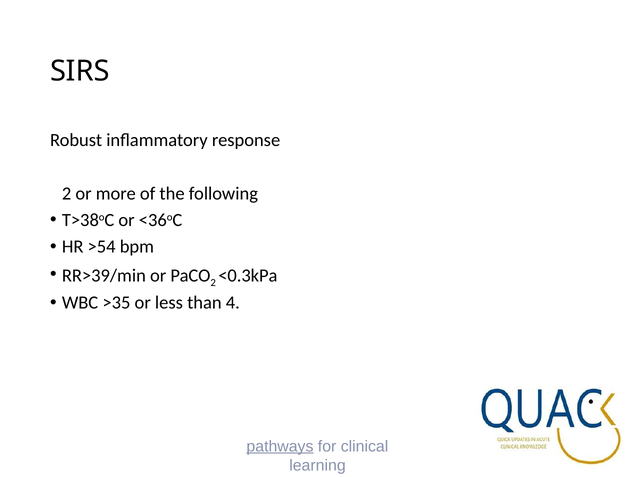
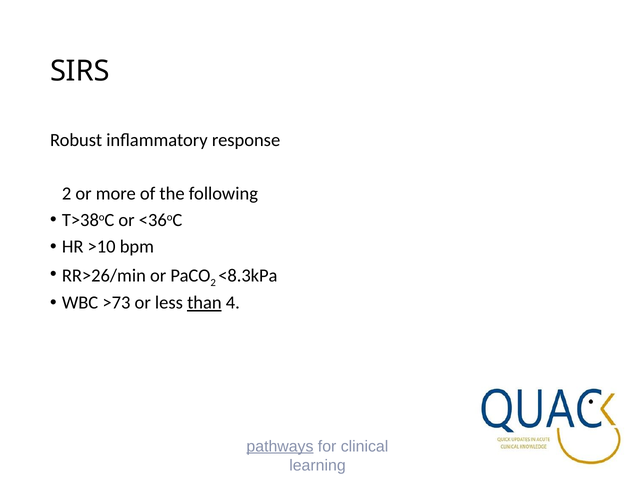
>54: >54 -> >10
RR>39/min: RR>39/min -> RR>26/min
<0.3kPa: <0.3kPa -> <8.3kPa
>35: >35 -> >73
than underline: none -> present
